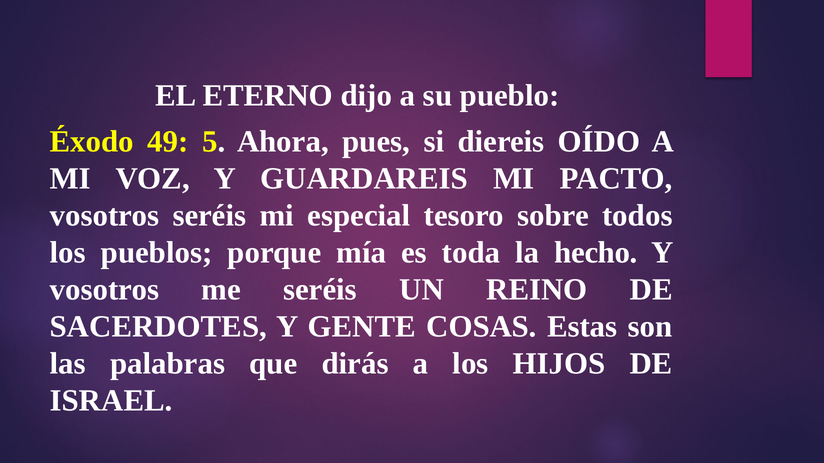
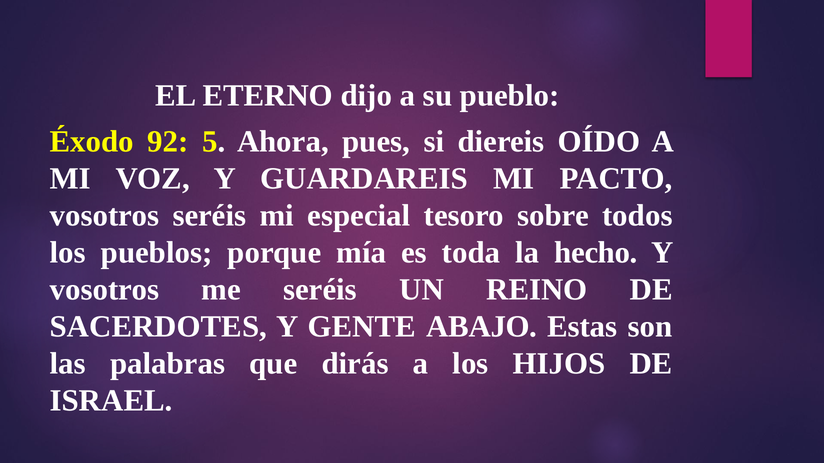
49: 49 -> 92
COSAS: COSAS -> ABAJO
